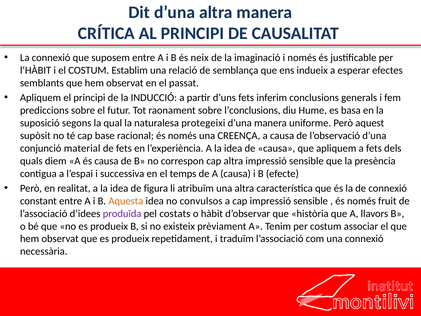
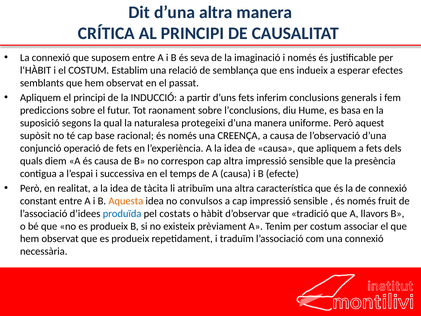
neix: neix -> seva
material: material -> operació
figura: figura -> tàcita
produïda colour: purple -> blue
història: història -> tradició
